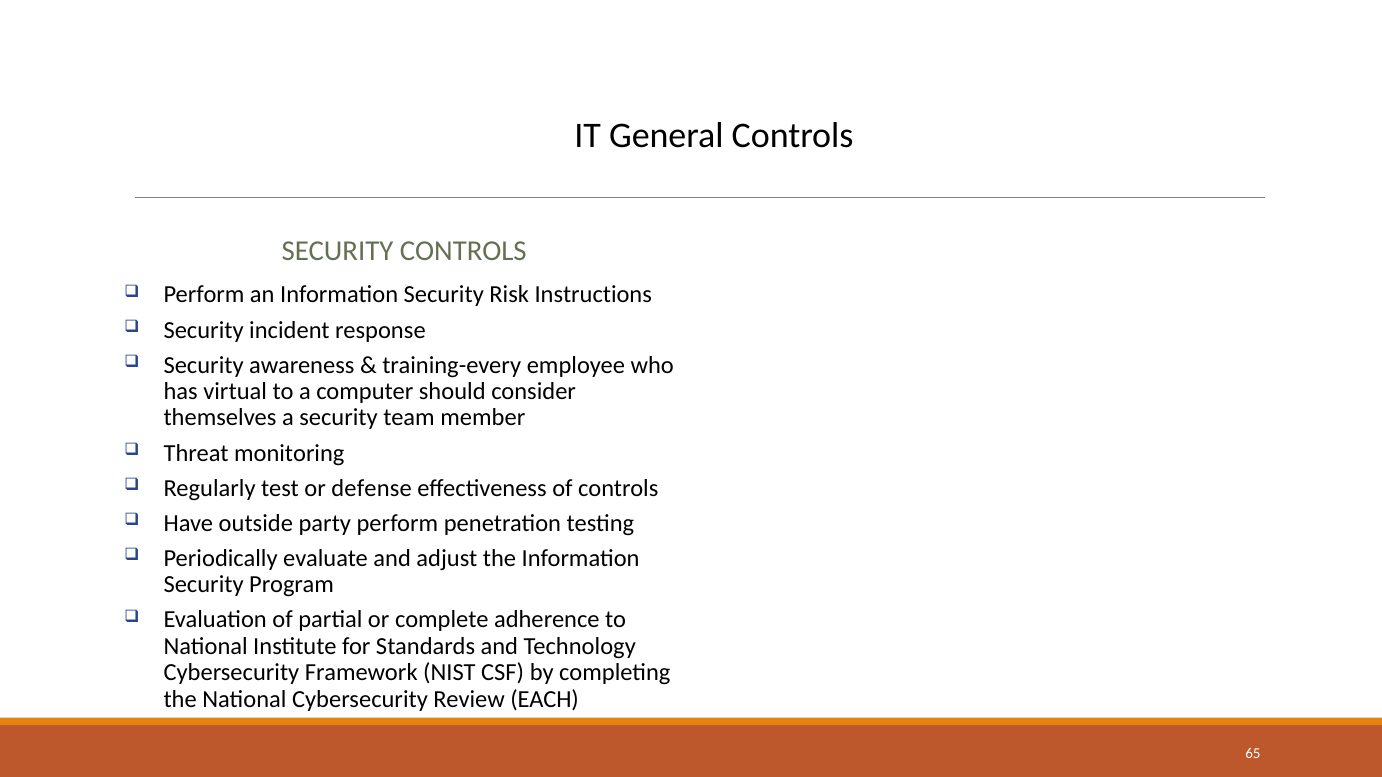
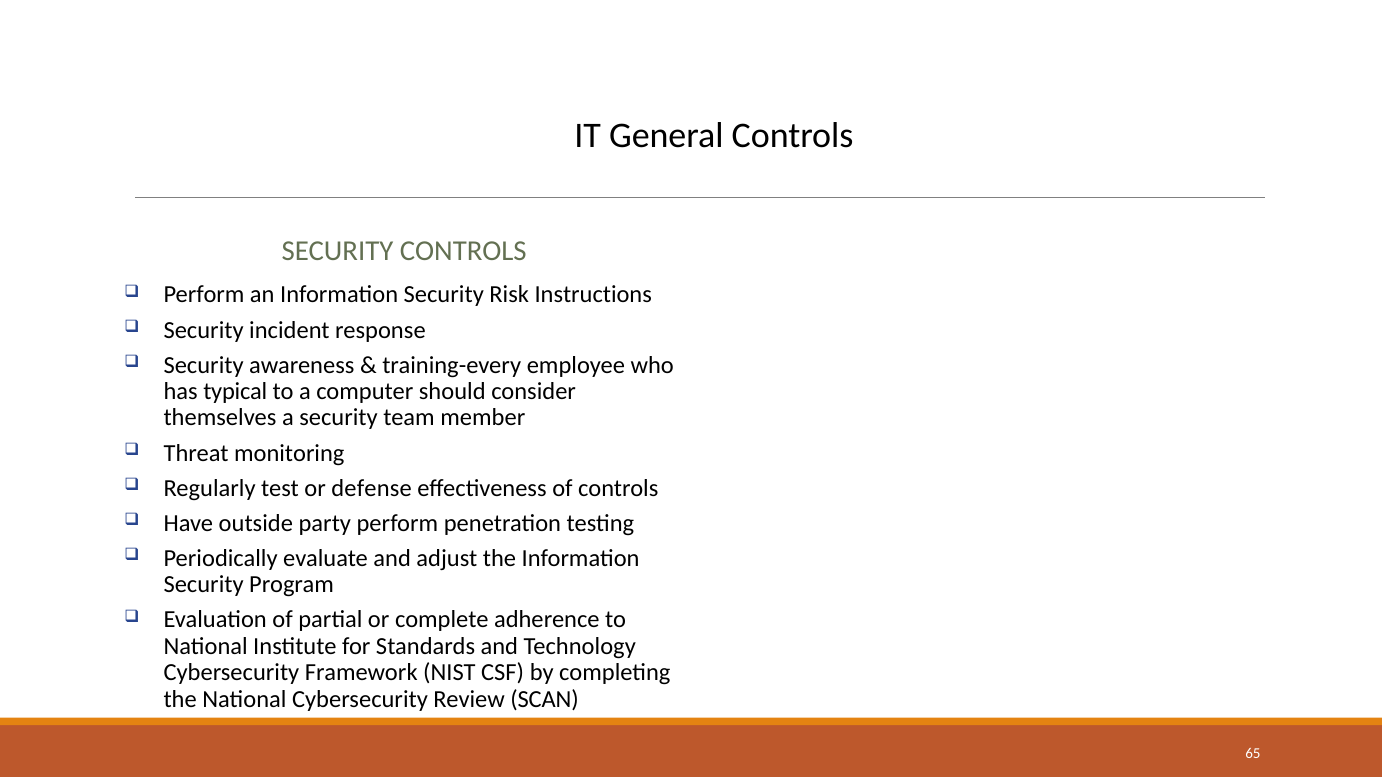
virtual: virtual -> typical
EACH: EACH -> SCAN
